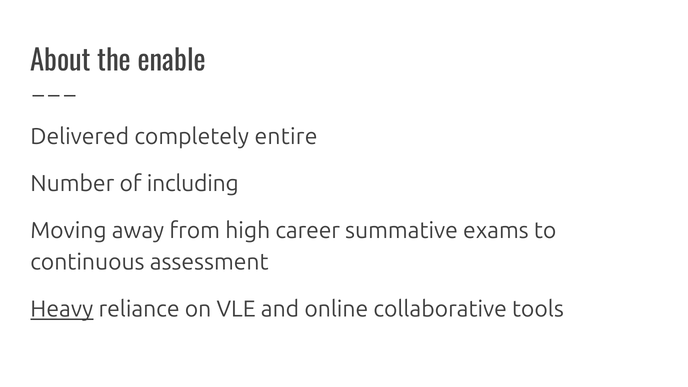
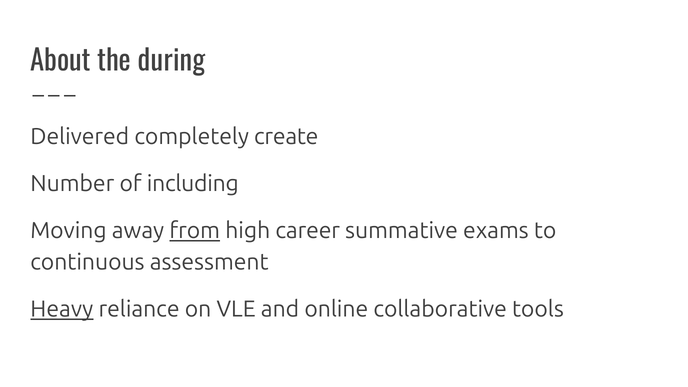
enable: enable -> during
entire: entire -> create
from underline: none -> present
